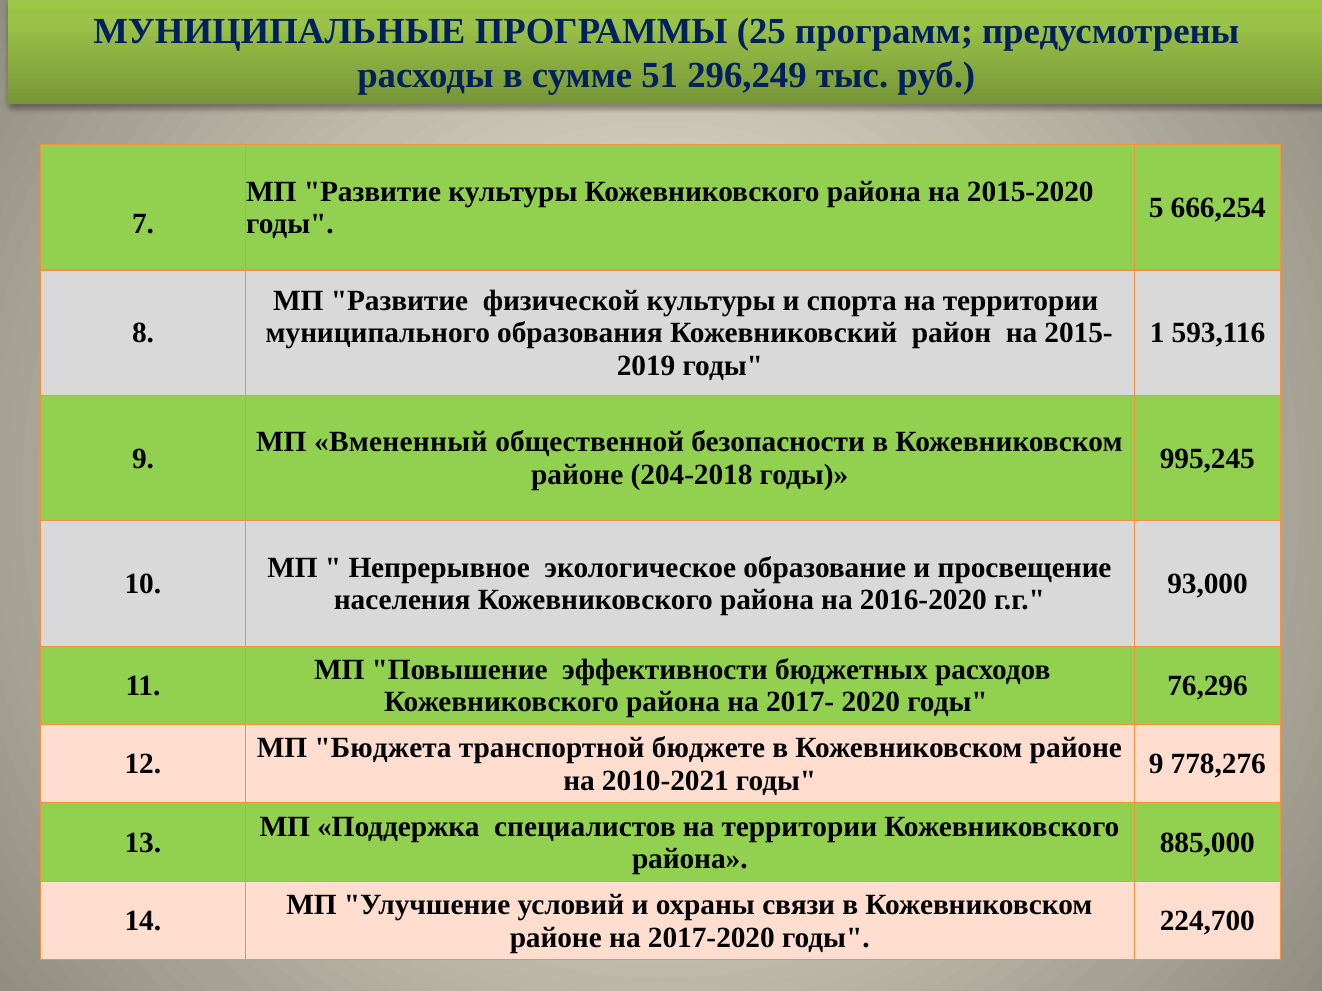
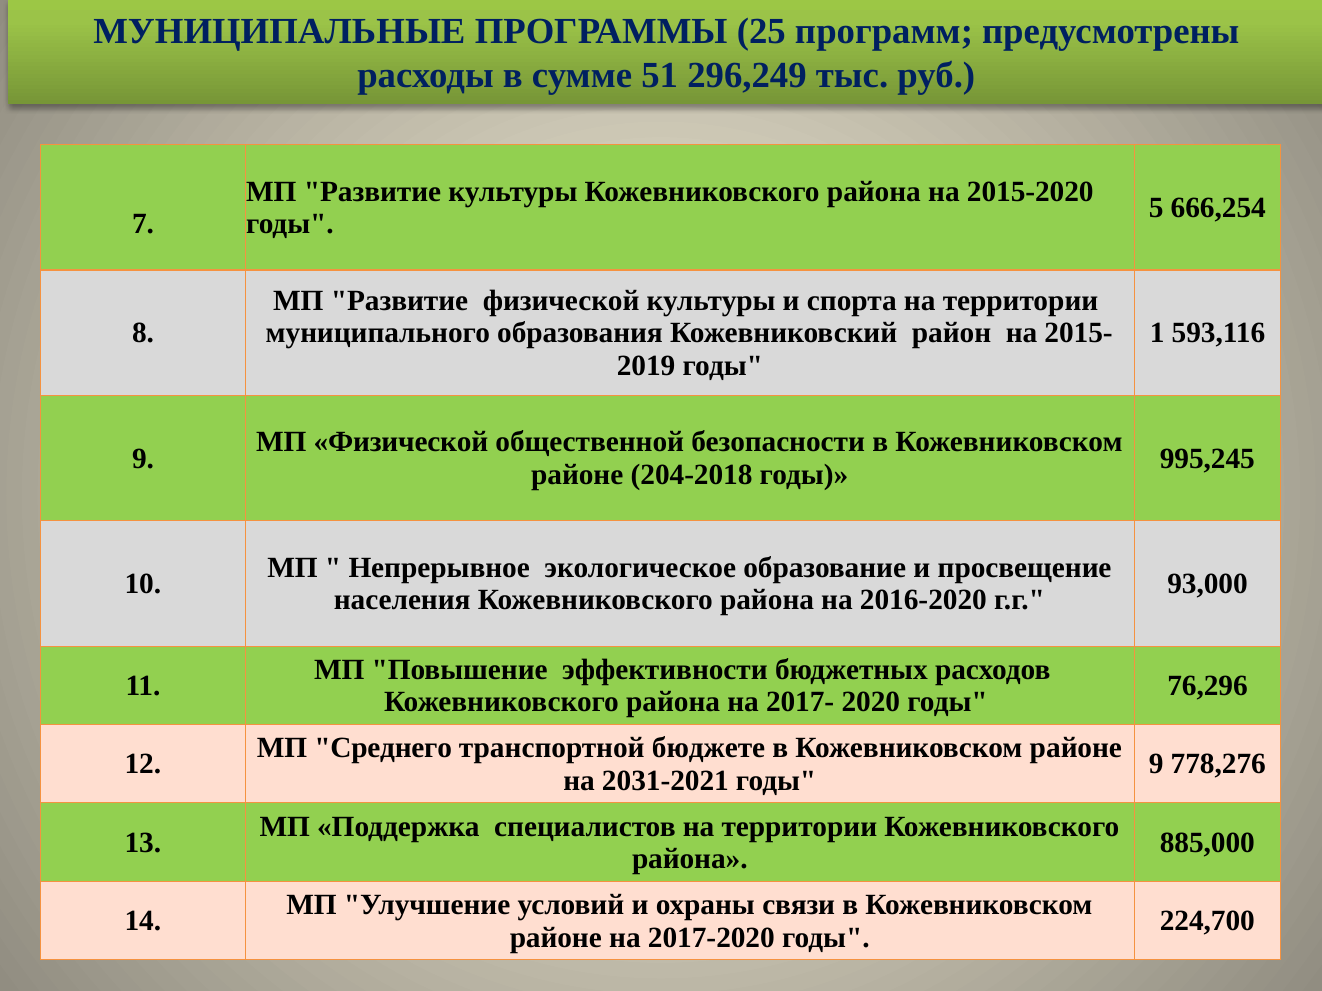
МП Вмененный: Вмененный -> Физической
Бюджета: Бюджета -> Среднего
2010-2021: 2010-2021 -> 2031-2021
